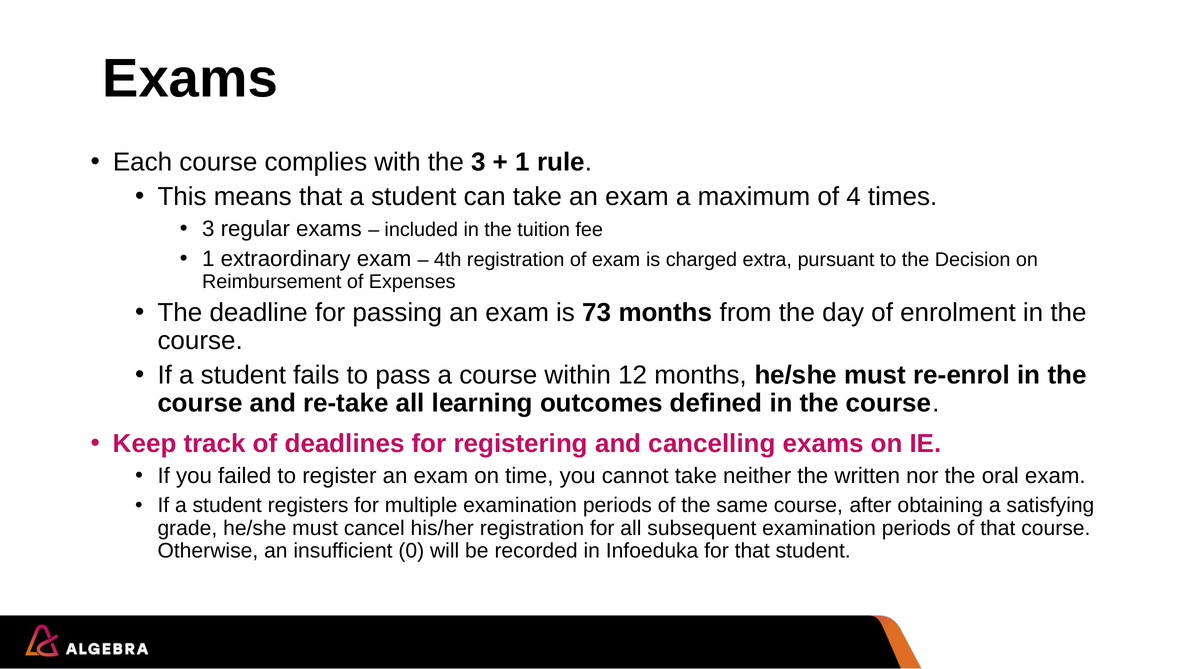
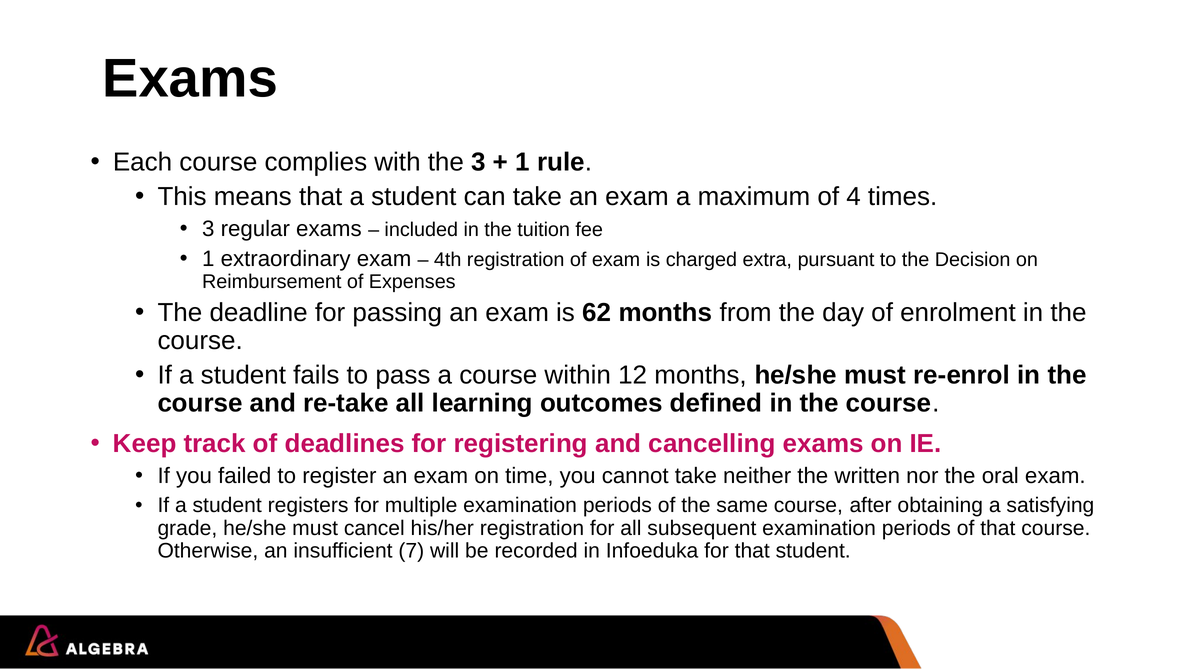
73: 73 -> 62
0: 0 -> 7
